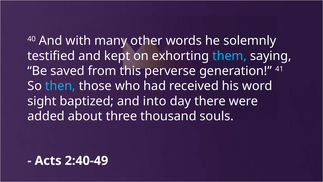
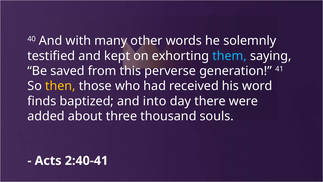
then colour: light blue -> yellow
sight: sight -> finds
2:40-49: 2:40-49 -> 2:40-41
